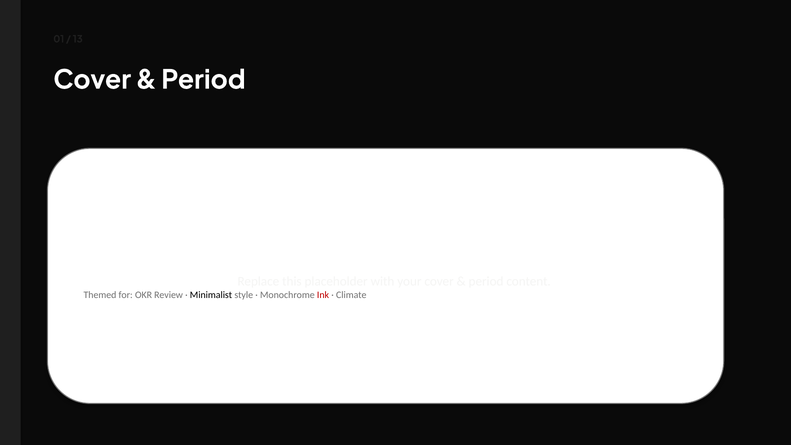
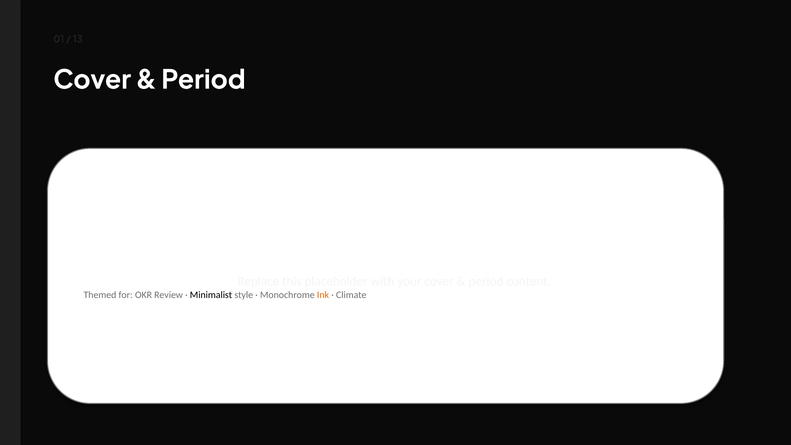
Ink colour: red -> orange
